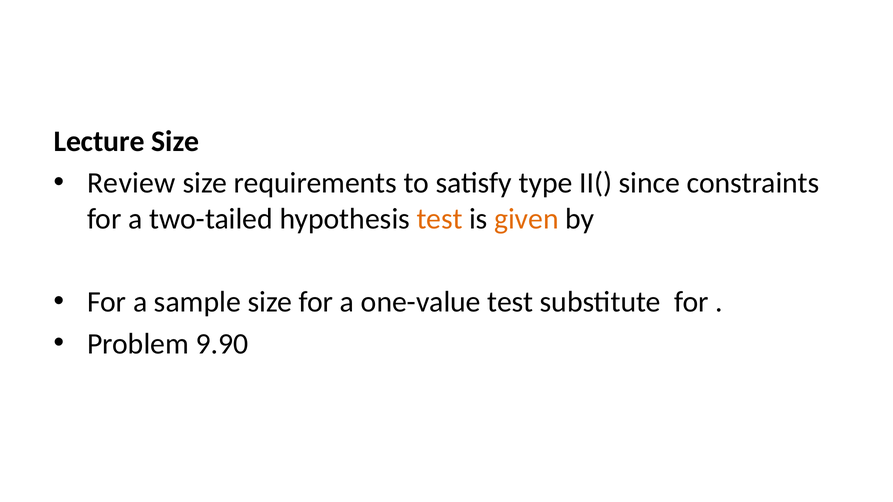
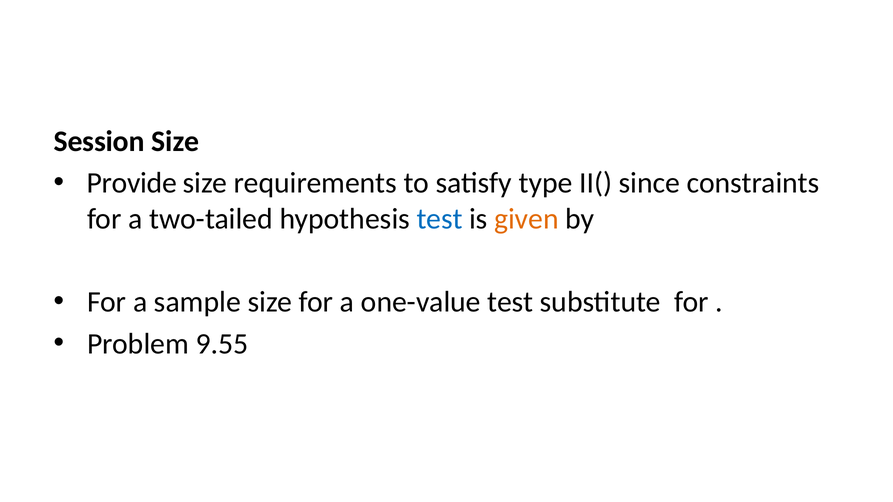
Lecture: Lecture -> Session
Review: Review -> Provide
test at (440, 219) colour: orange -> blue
9.90: 9.90 -> 9.55
